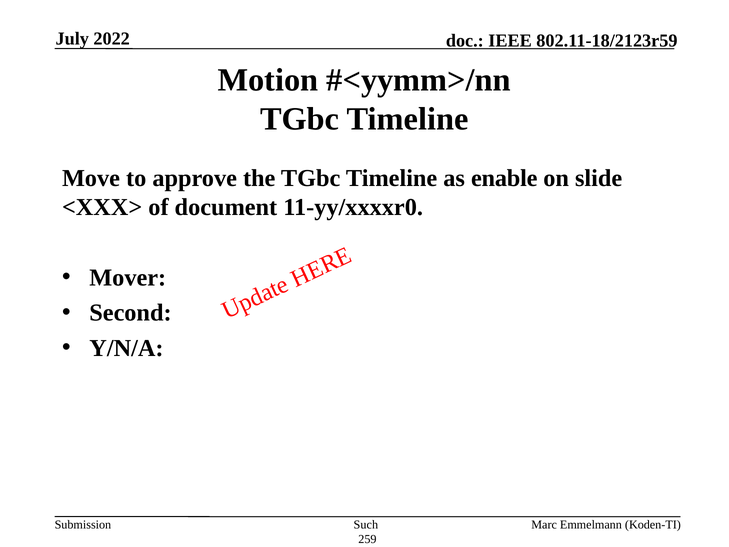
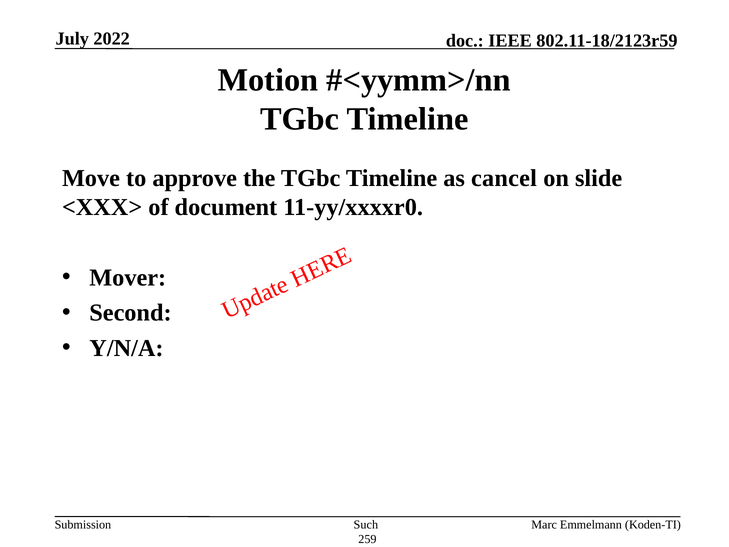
enable: enable -> cancel
